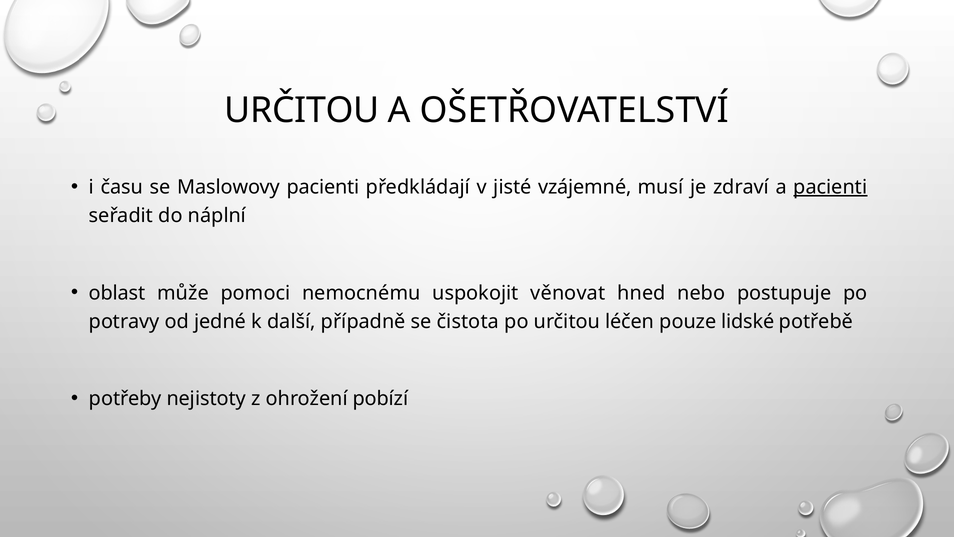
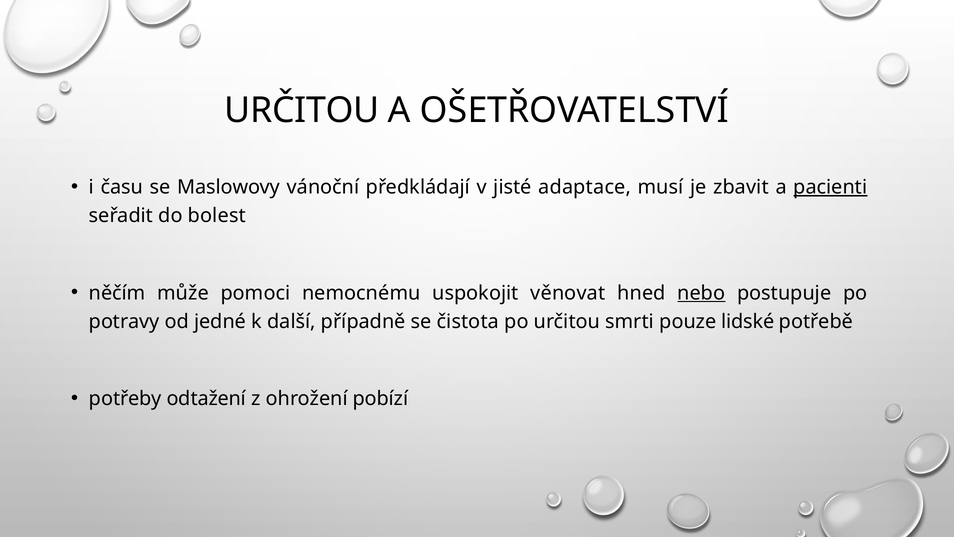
Maslowovy pacienti: pacienti -> vánoční
vzájemné: vzájemné -> adaptace
zdraví: zdraví -> zbavit
náplní: náplní -> bolest
oblast: oblast -> něčím
nebo underline: none -> present
léčen: léčen -> smrti
nejistoty: nejistoty -> odtažení
